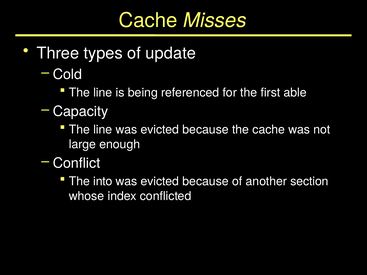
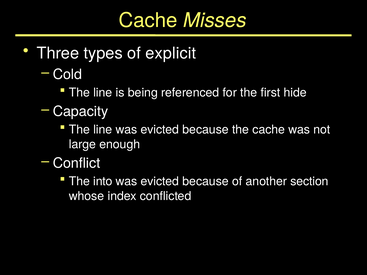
update: update -> explicit
able: able -> hide
